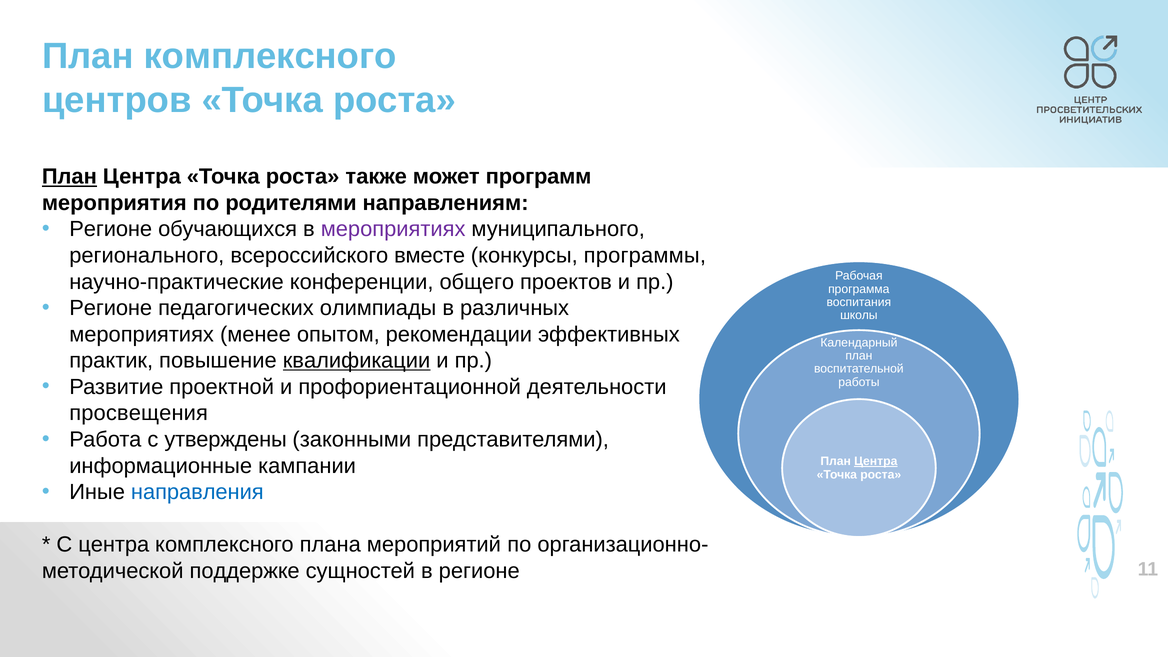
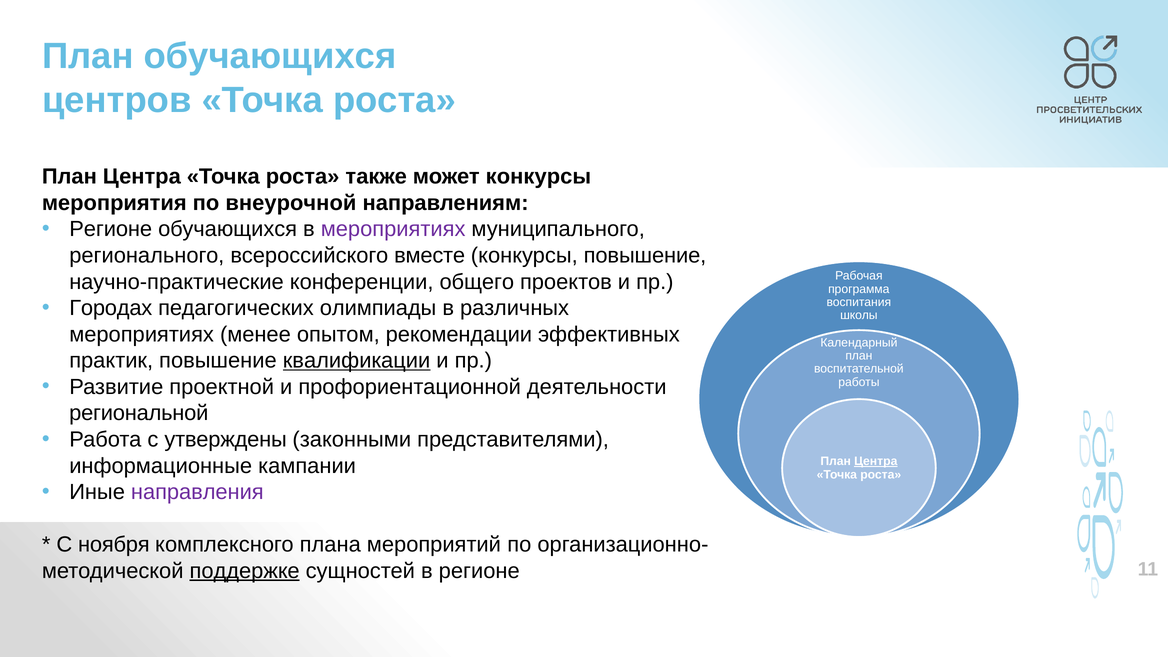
План комплексного: комплексного -> обучающихся
План at (69, 177) underline: present -> none
может программ: программ -> конкурсы
родителями: родителями -> внеурочной
конкурсы программы: программы -> повышение
Регионе at (111, 308): Регионе -> Городах
просвещения: просвещения -> региональной
направления colour: blue -> purple
С центра: центра -> ноября
поддержке underline: none -> present
